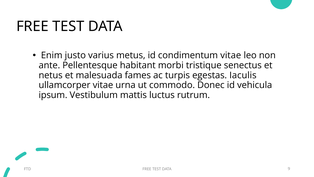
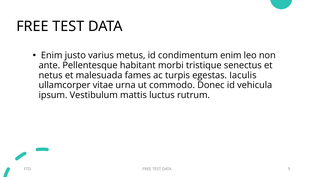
condimentum vitae: vitae -> enim
